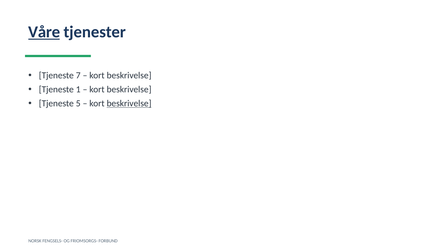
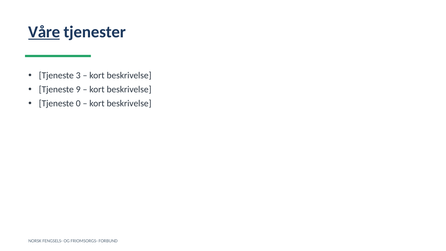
7: 7 -> 3
1: 1 -> 9
5: 5 -> 0
beskrivelse at (129, 103) underline: present -> none
